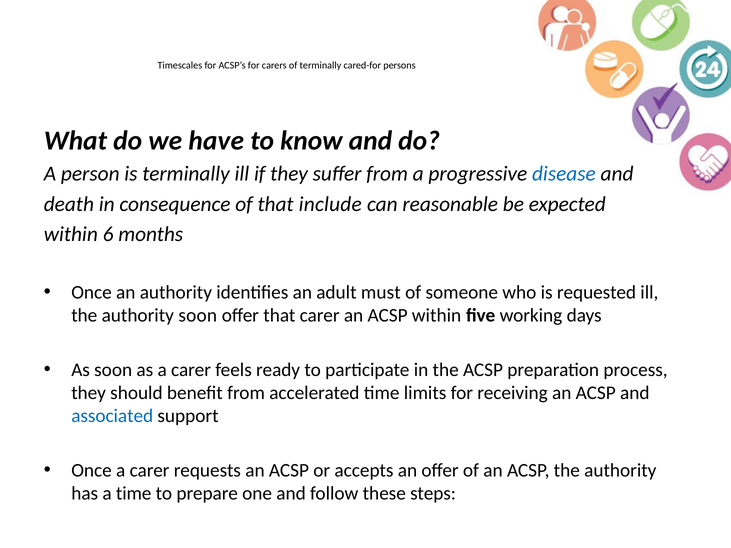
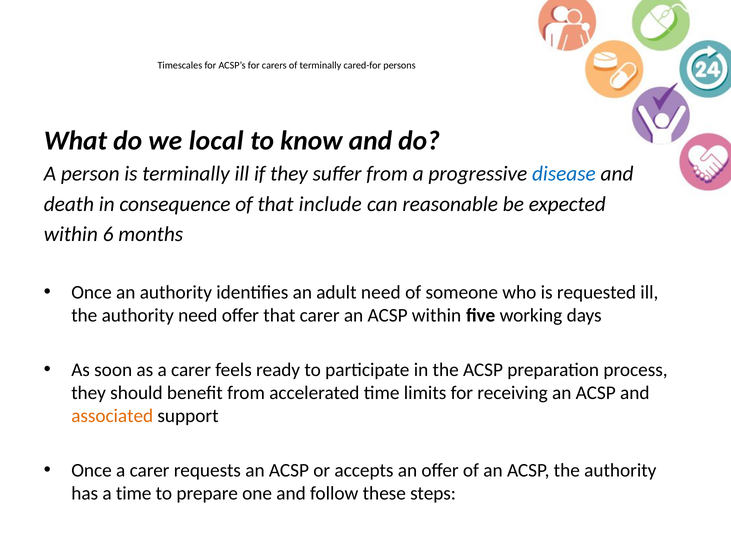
have: have -> local
adult must: must -> need
authority soon: soon -> need
associated colour: blue -> orange
